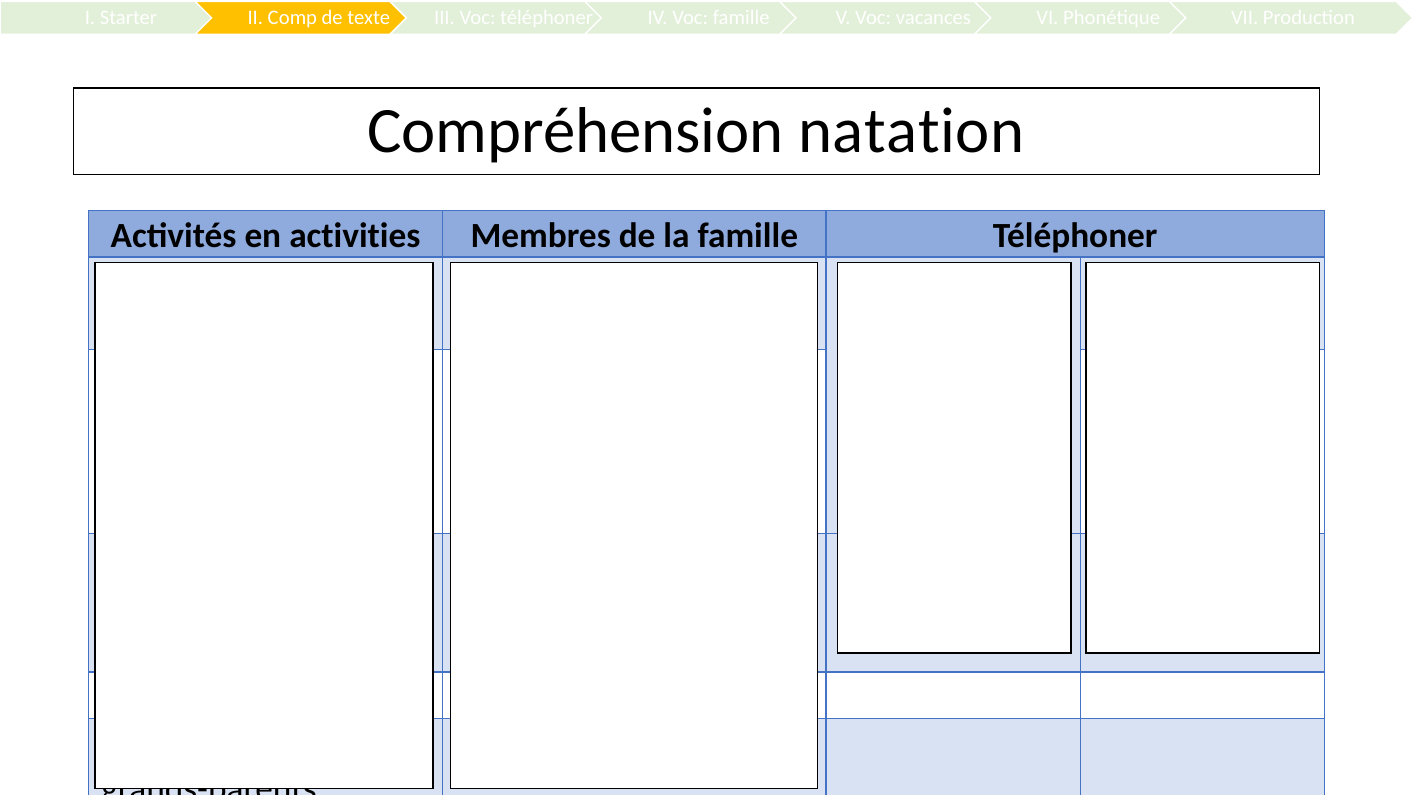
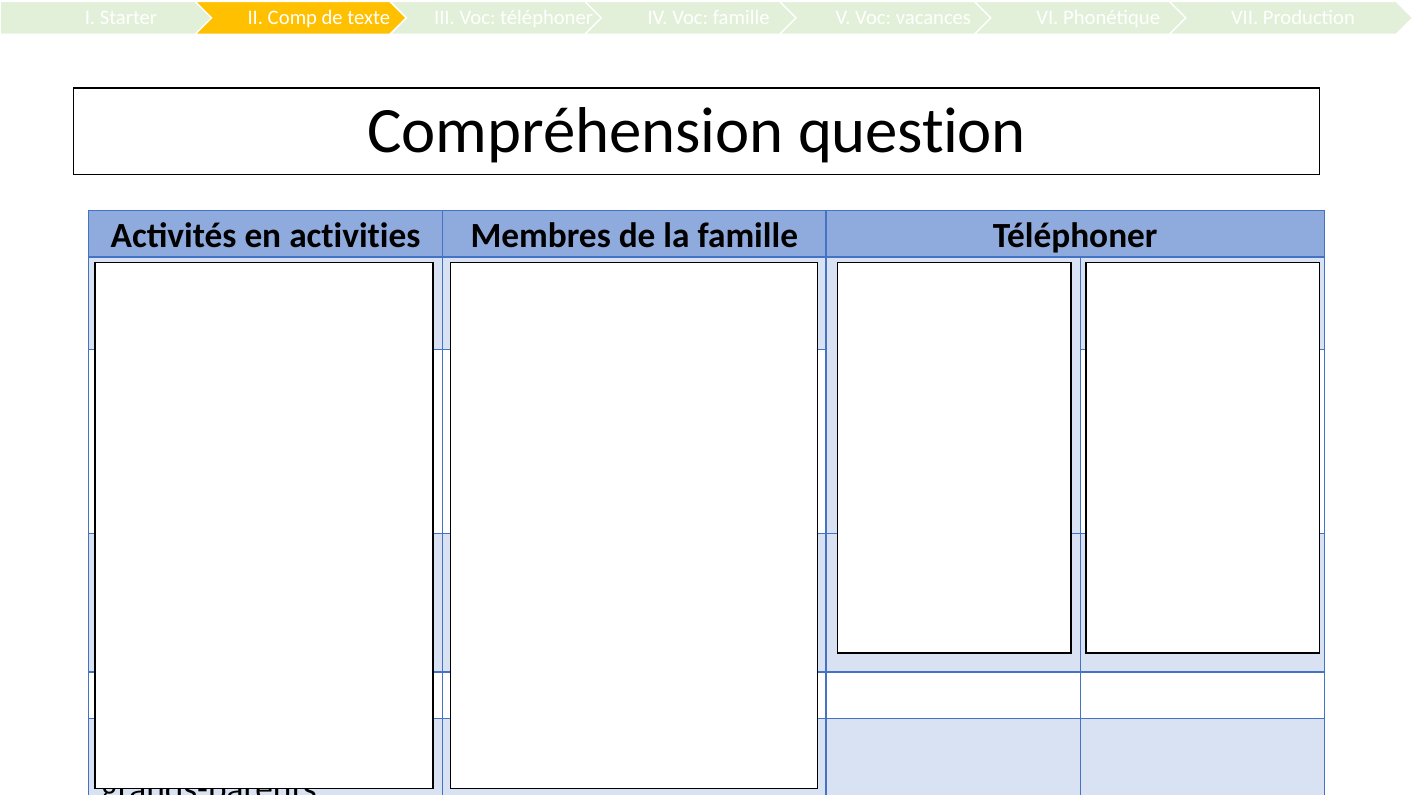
Compréhension natation: natation -> question
